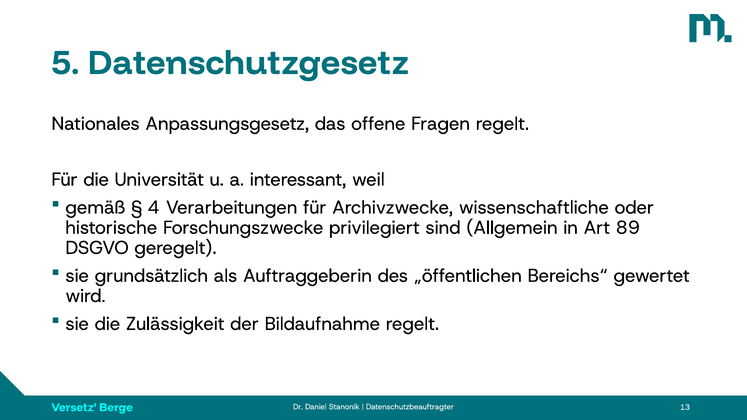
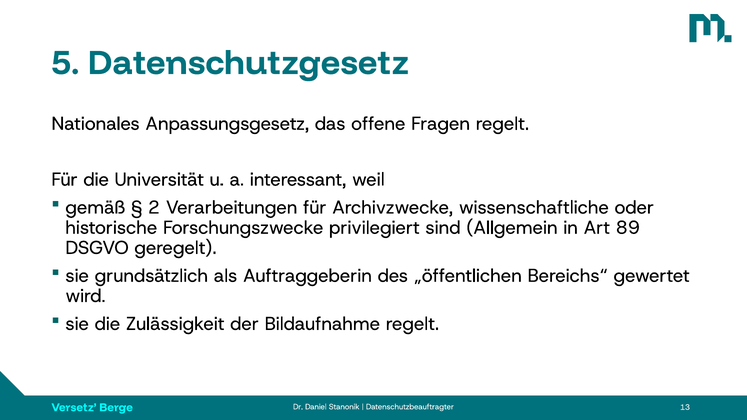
4: 4 -> 2
